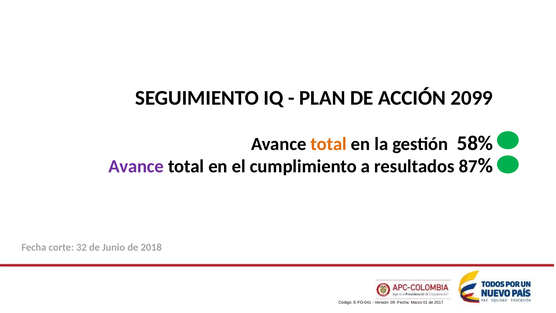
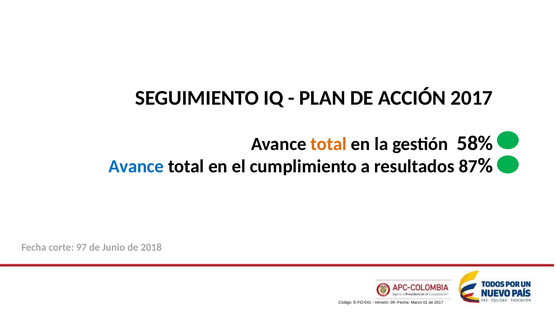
ACCIÓN 2099: 2099 -> 2017
Avance at (136, 166) colour: purple -> blue
32: 32 -> 97
